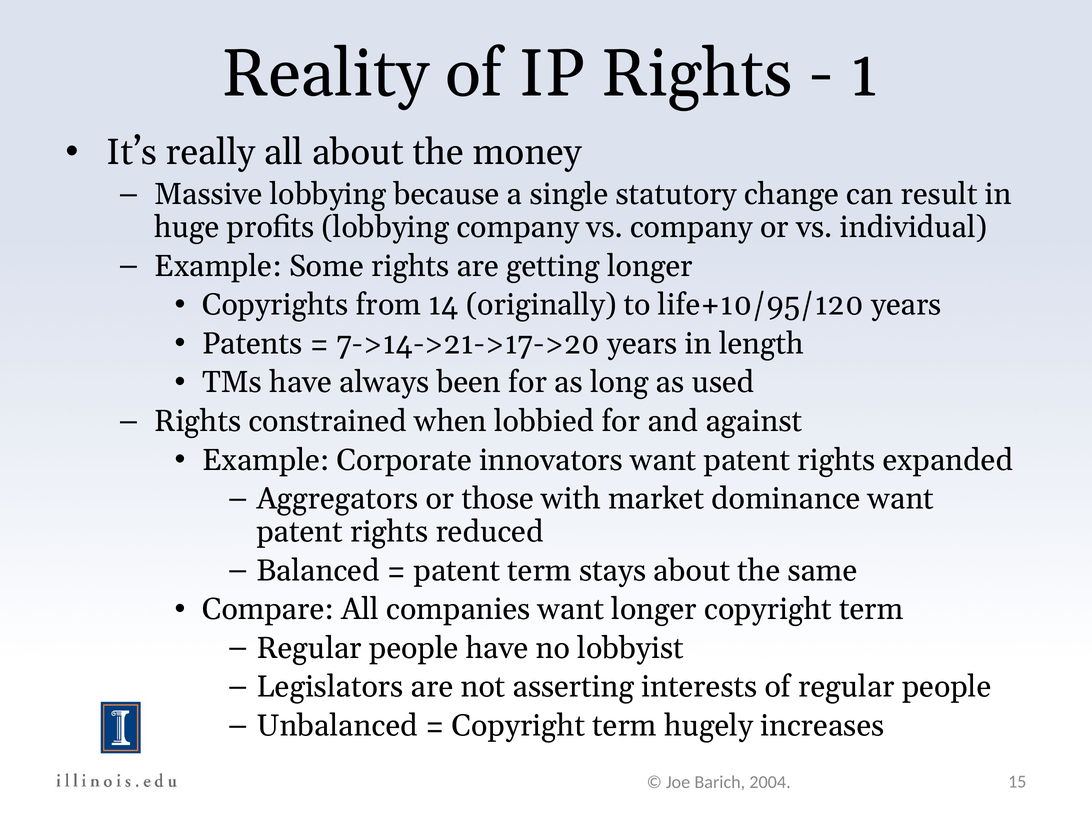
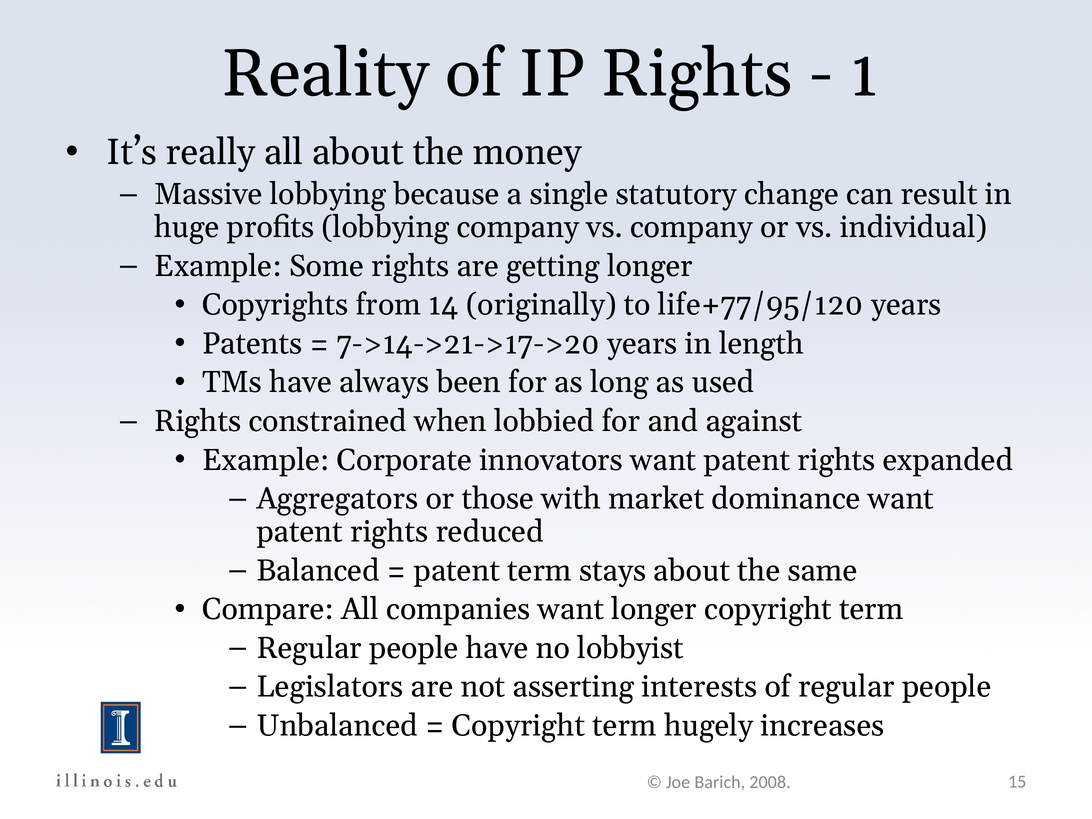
life+10/95/120: life+10/95/120 -> life+77/95/120
2004: 2004 -> 2008
